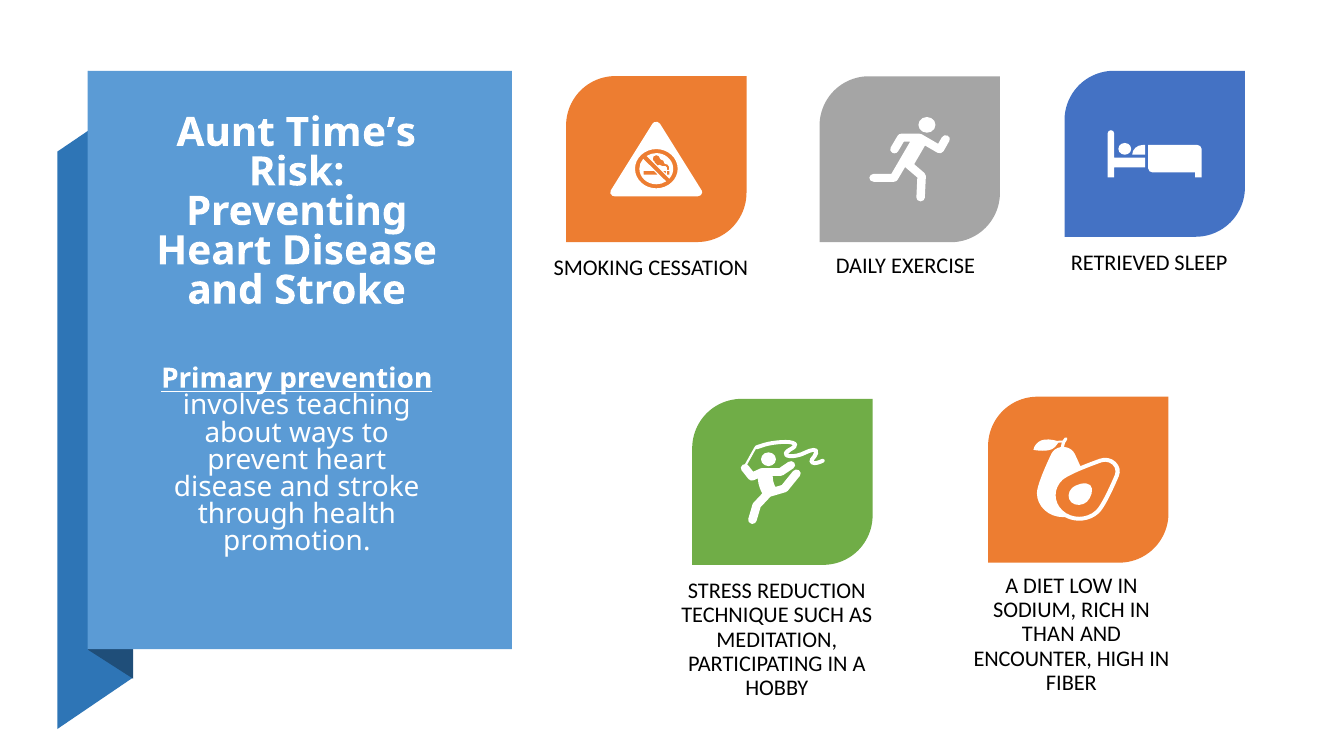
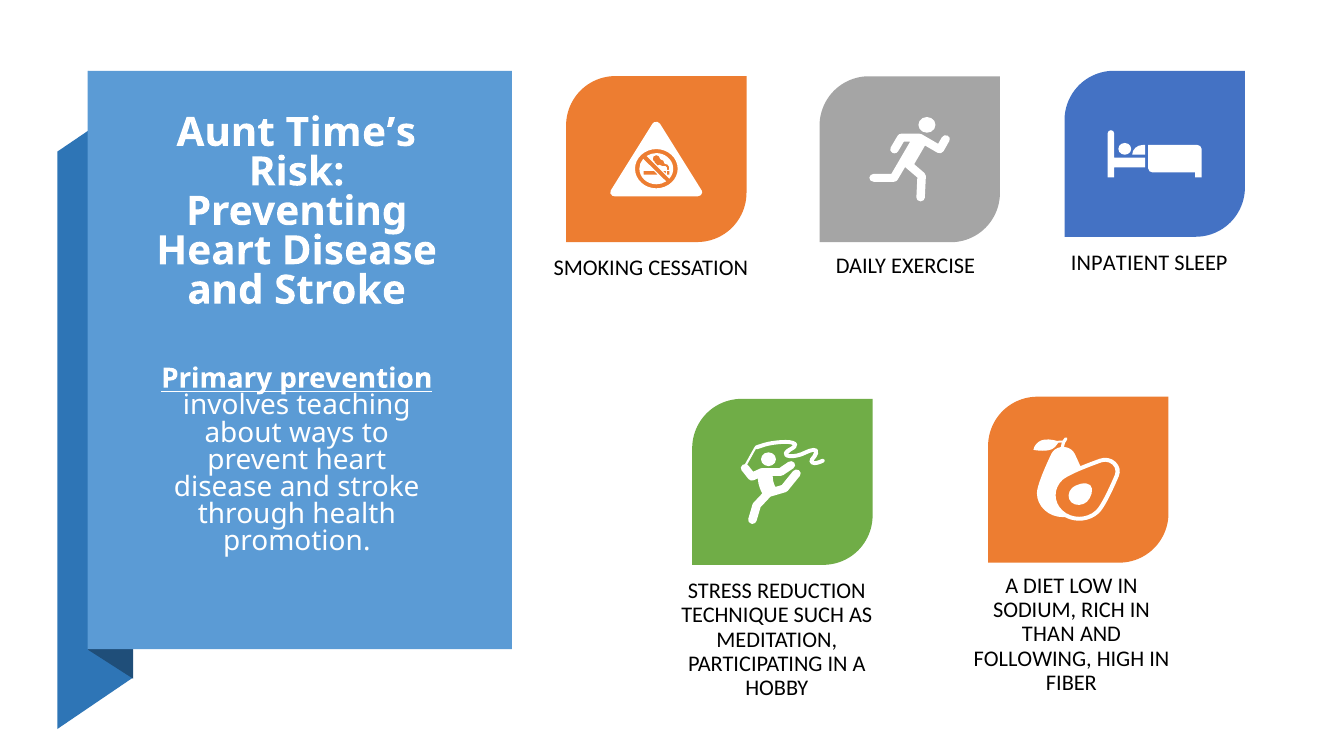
RETRIEVED: RETRIEVED -> INPATIENT
ENCOUNTER: ENCOUNTER -> FOLLOWING
